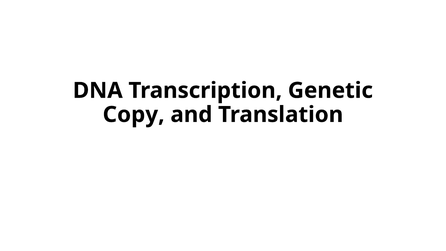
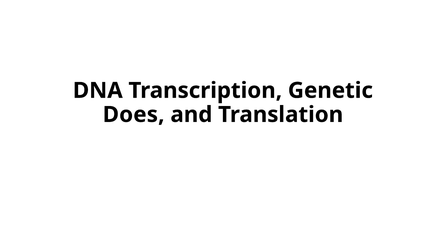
Copy: Copy -> Does
